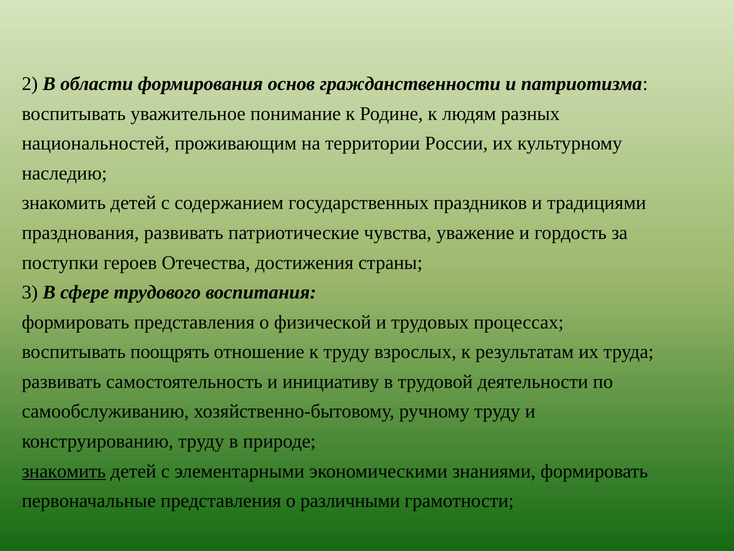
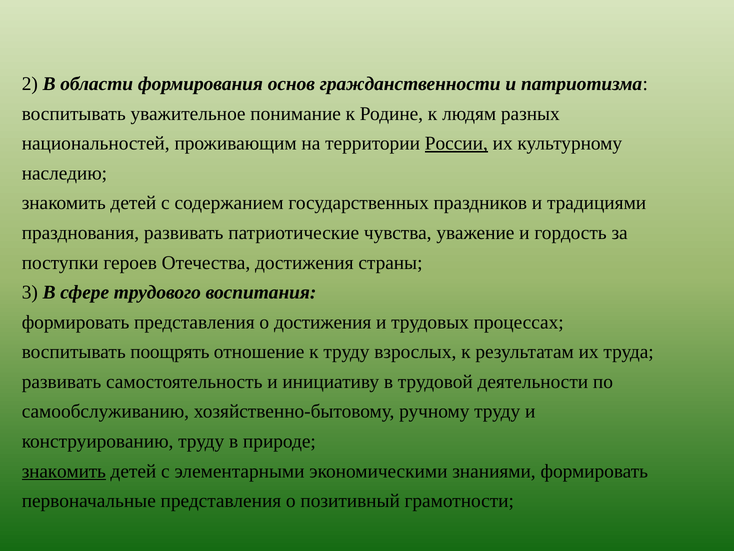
России underline: none -> present
о физической: физической -> достижения
различными: различными -> позитивный
